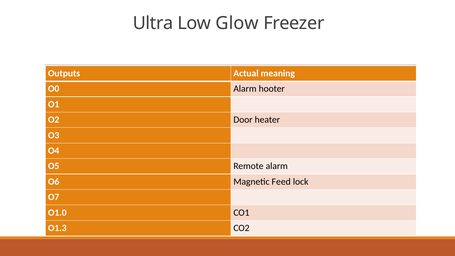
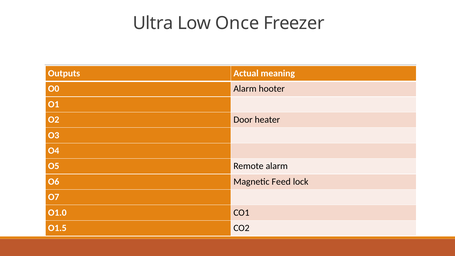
Glow: Glow -> Once
O1.3: O1.3 -> O1.5
